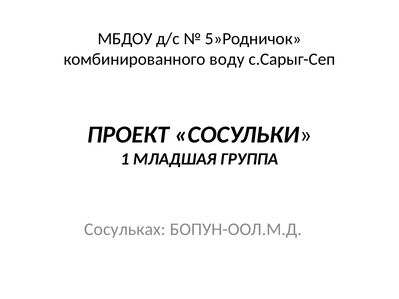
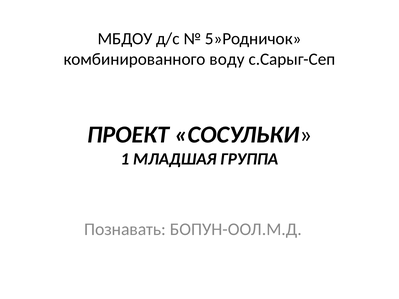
Сосульках: Сосульках -> Познавать
